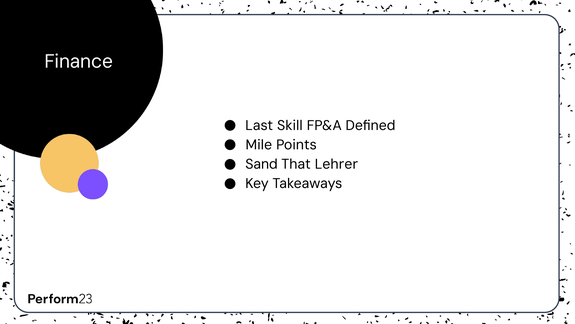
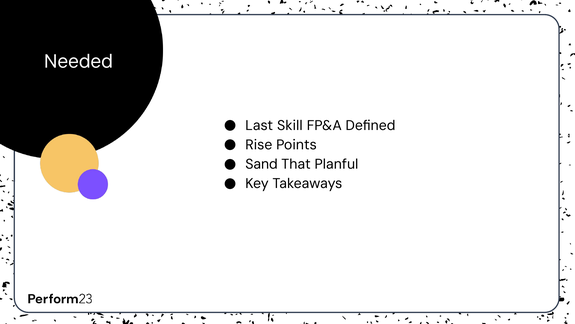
Finance: Finance -> Needed
Mile: Mile -> Rise
Lehrer: Lehrer -> Planful
